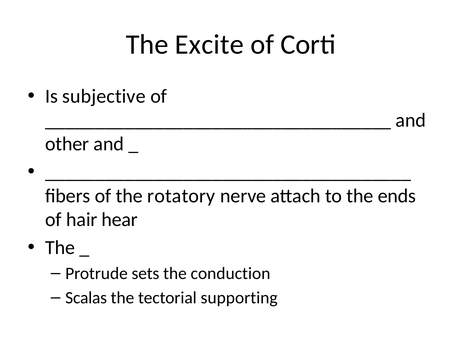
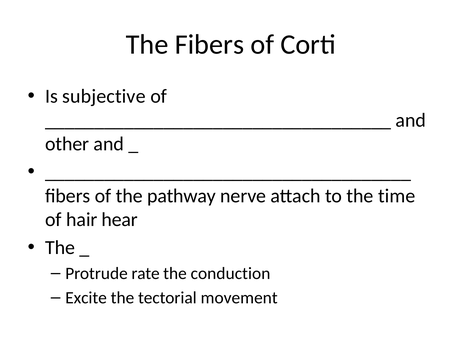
The Excite: Excite -> Fibers
rotatory: rotatory -> pathway
ends: ends -> time
sets: sets -> rate
Scalas: Scalas -> Excite
supporting: supporting -> movement
